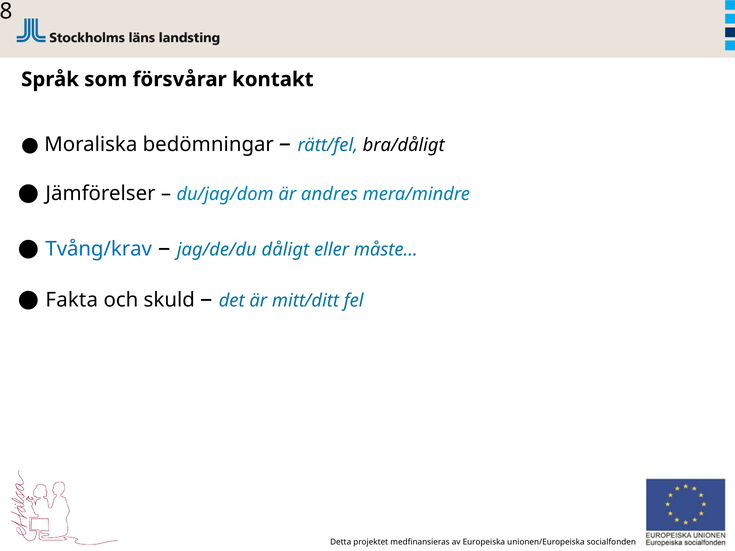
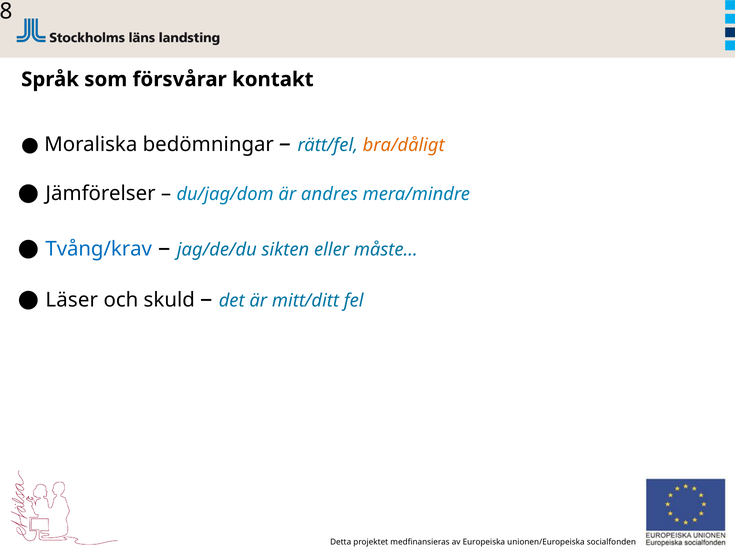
bra/dåligt colour: black -> orange
dåligt: dåligt -> sikten
Fakta: Fakta -> Läser
